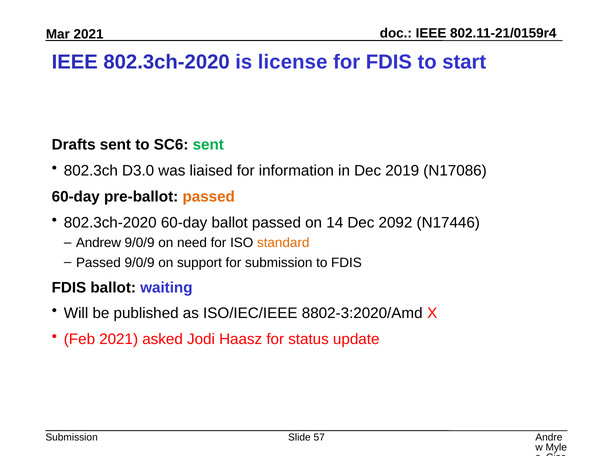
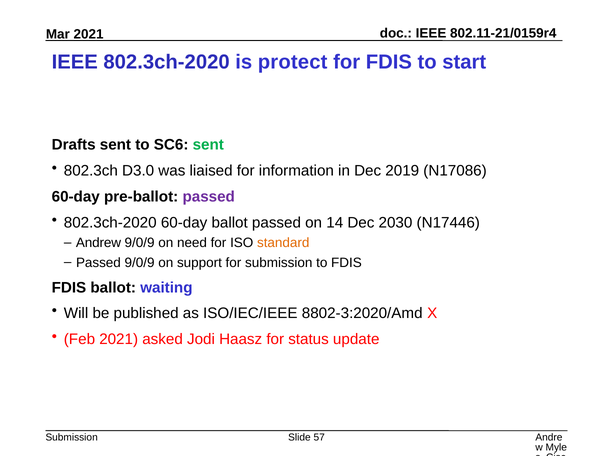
license: license -> protect
passed at (209, 197) colour: orange -> purple
2092: 2092 -> 2030
